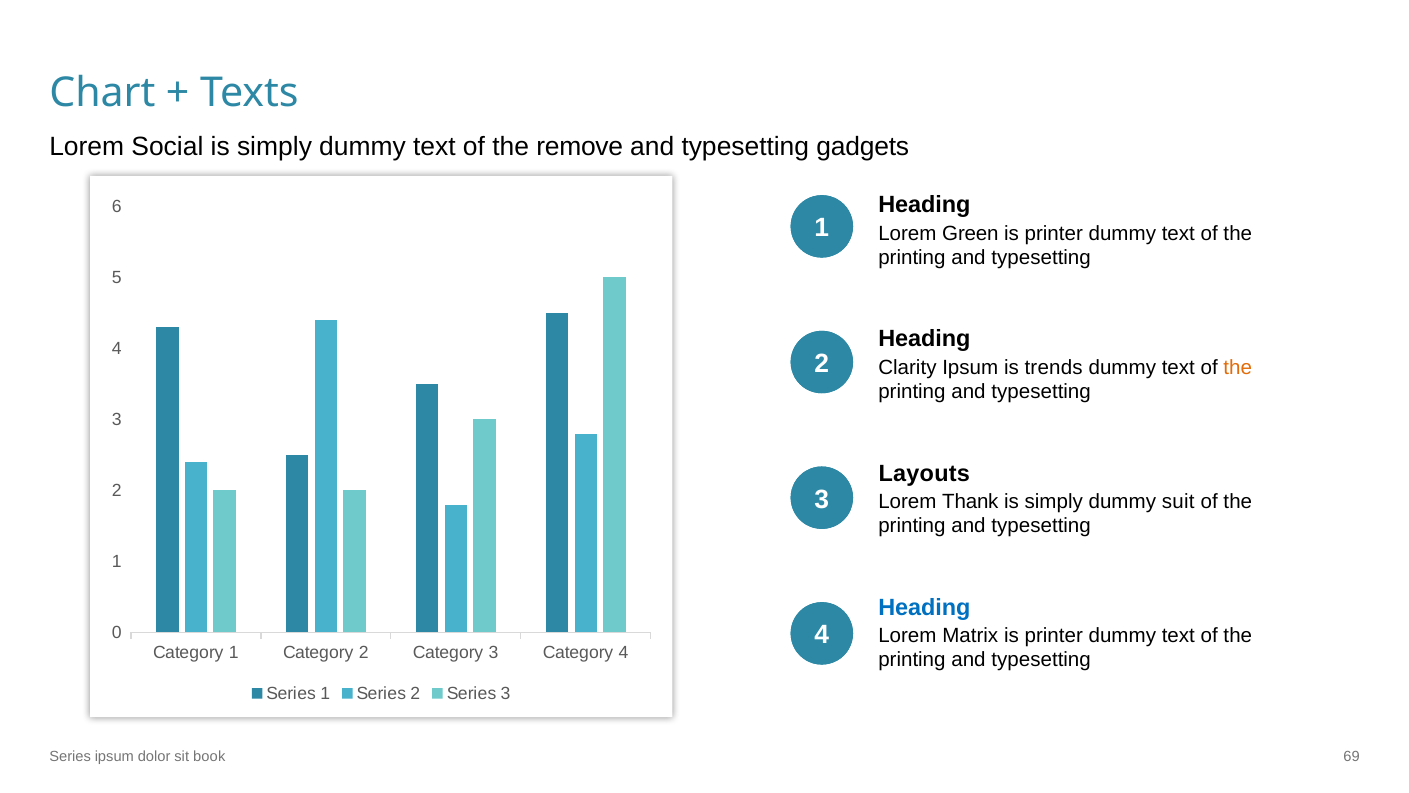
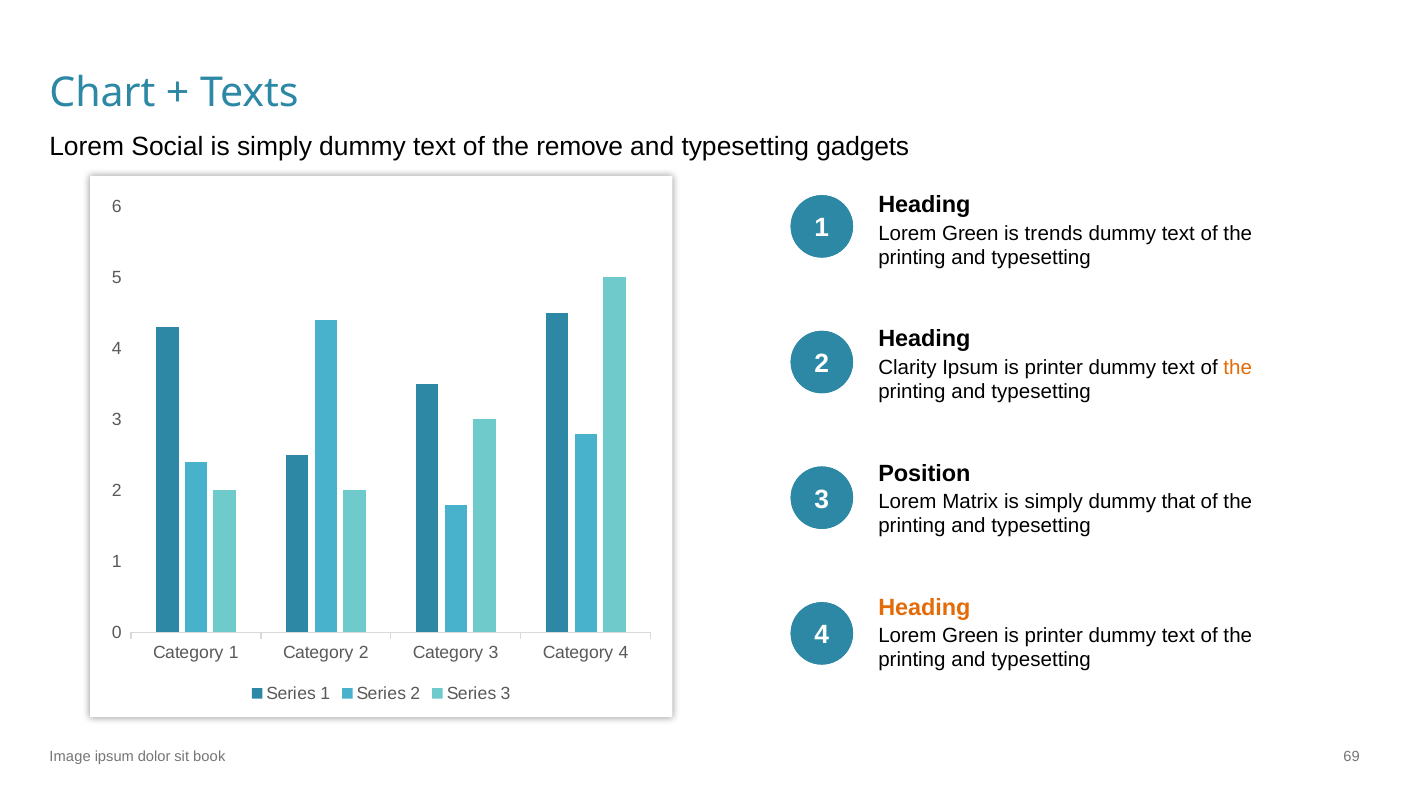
printer at (1054, 233): printer -> trends
Ipsum is trends: trends -> printer
Layouts: Layouts -> Position
Thank: Thank -> Matrix
suit: suit -> that
Heading at (924, 607) colour: blue -> orange
Matrix at (970, 635): Matrix -> Green
Series at (70, 756): Series -> Image
